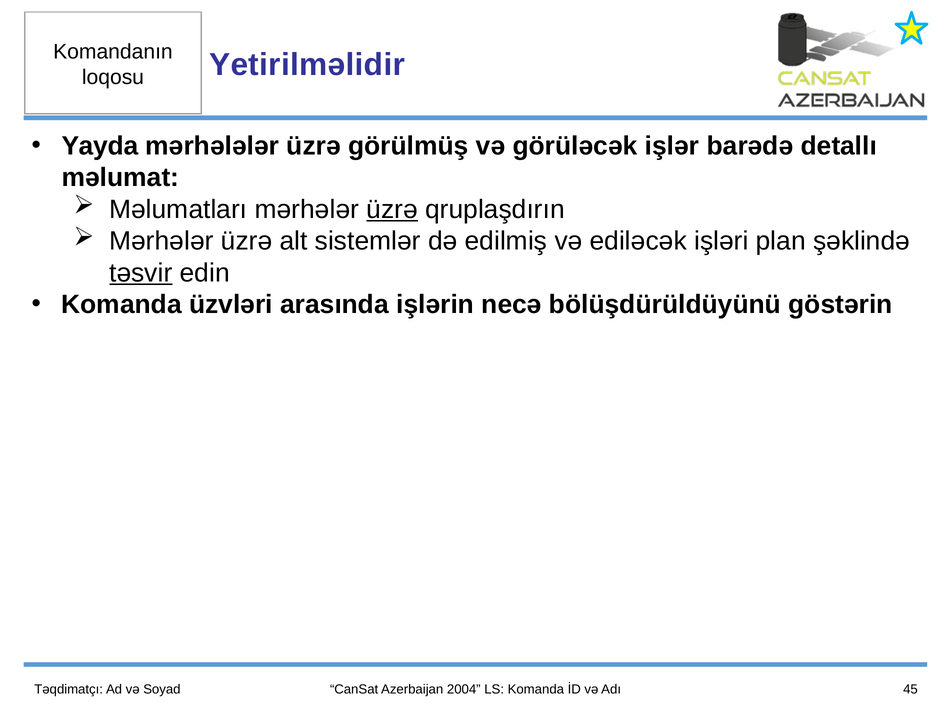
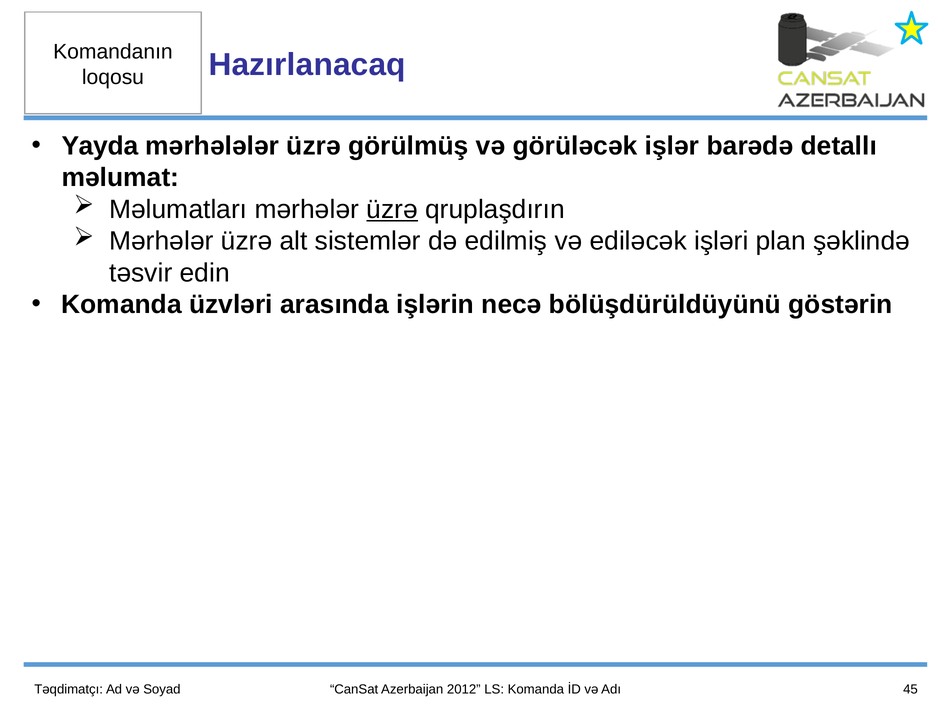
Yetirilməlidir: Yetirilməlidir -> Hazırlanacaq
təsvir underline: present -> none
2004: 2004 -> 2012
